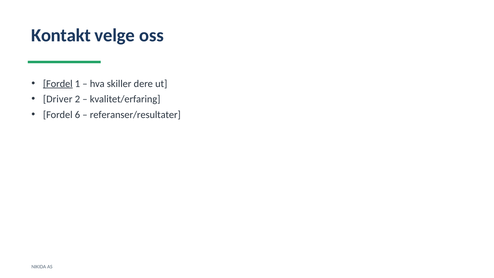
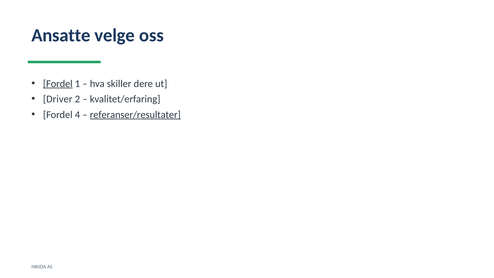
Kontakt: Kontakt -> Ansatte
6: 6 -> 4
referanser/resultater underline: none -> present
